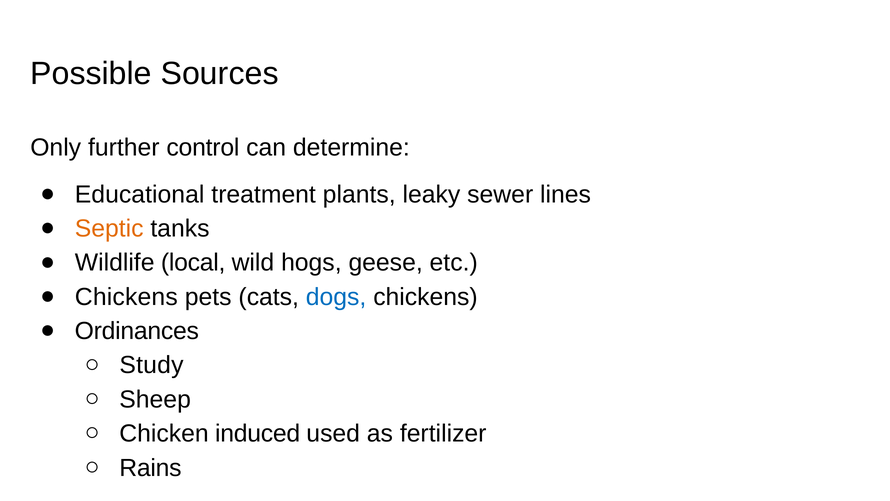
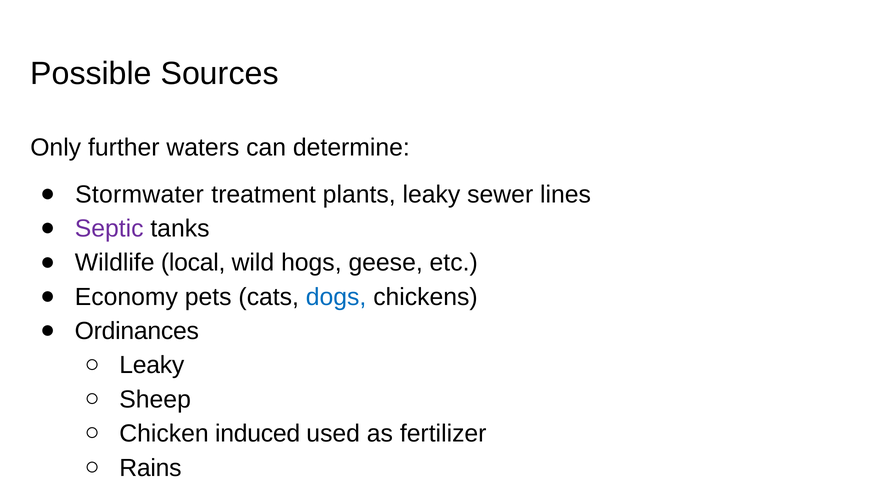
control: control -> waters
Educational: Educational -> Stormwater
Septic colour: orange -> purple
Chickens at (126, 297): Chickens -> Economy
Study at (152, 365): Study -> Leaky
